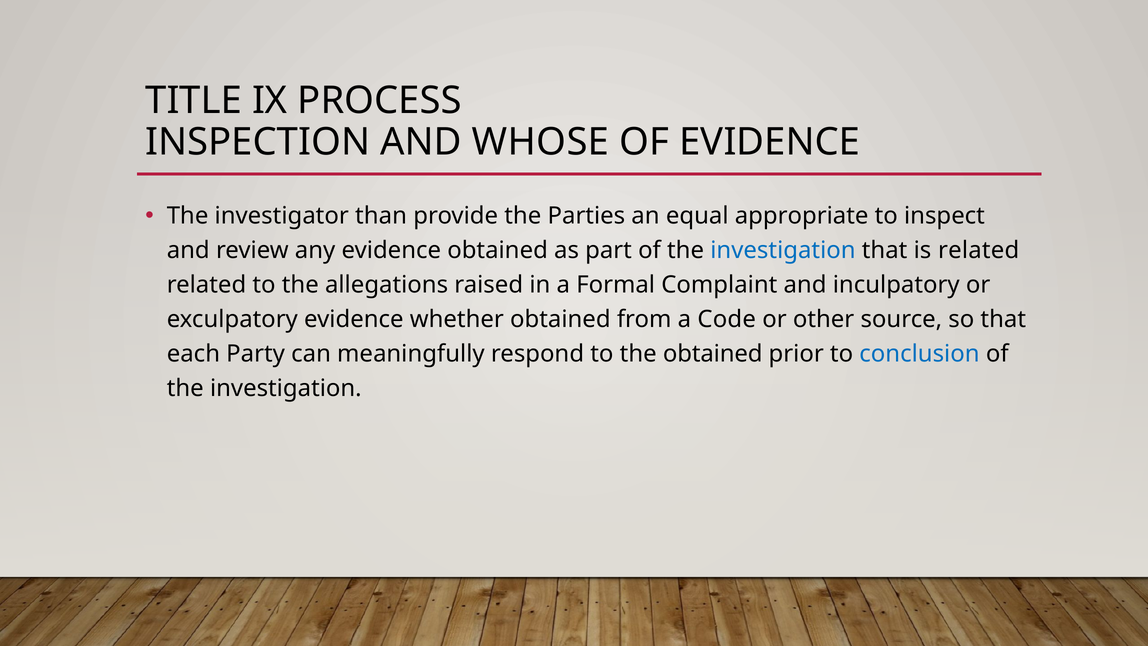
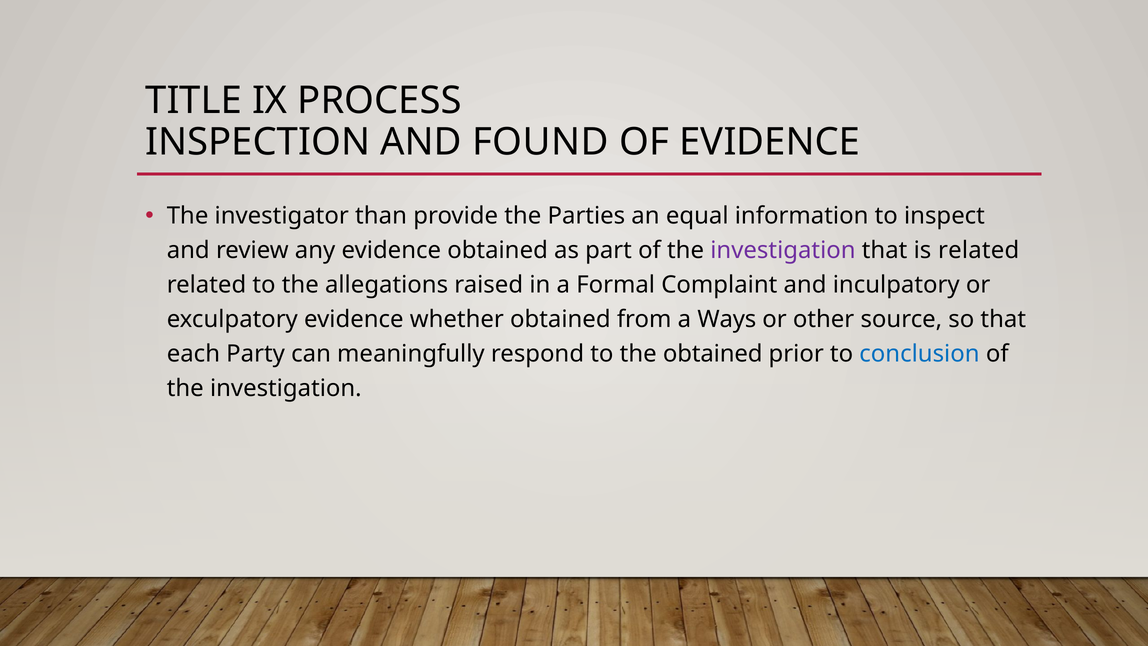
WHOSE: WHOSE -> FOUND
appropriate: appropriate -> information
investigation at (783, 250) colour: blue -> purple
Code: Code -> Ways
